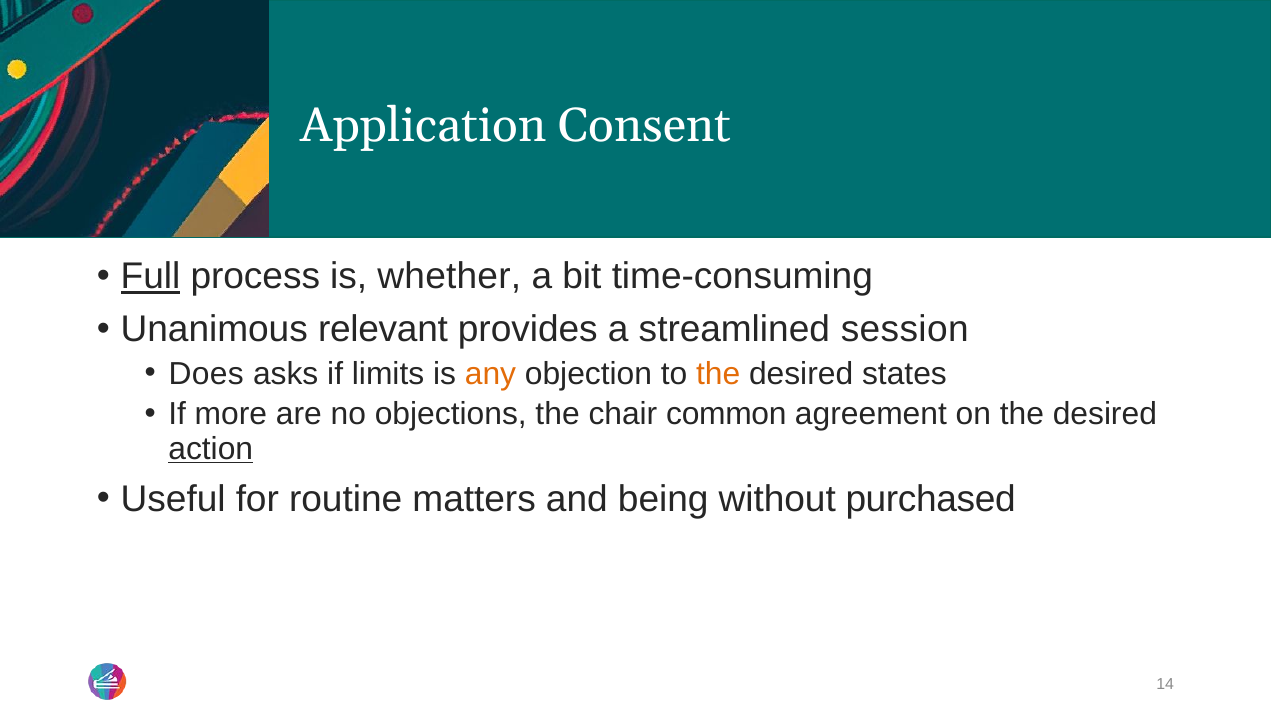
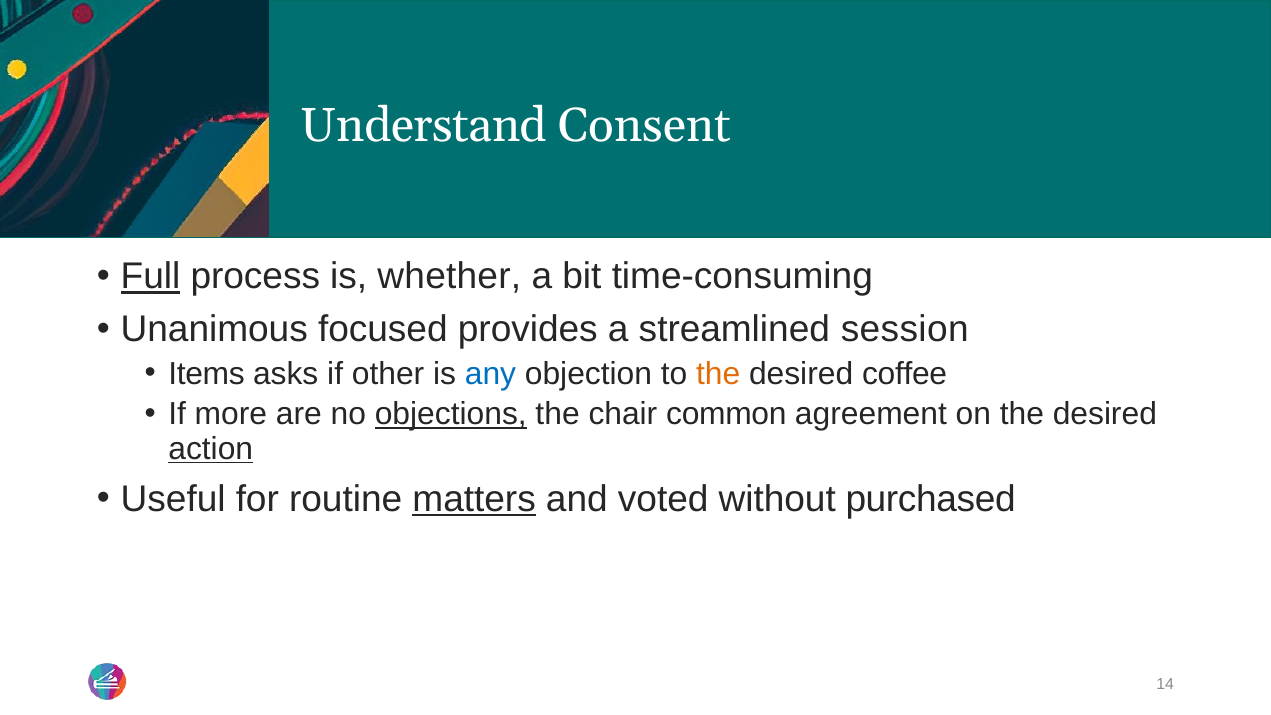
Application: Application -> Understand
relevant: relevant -> focused
Does: Does -> Items
limits: limits -> other
any colour: orange -> blue
states: states -> coffee
objections underline: none -> present
matters underline: none -> present
being: being -> voted
